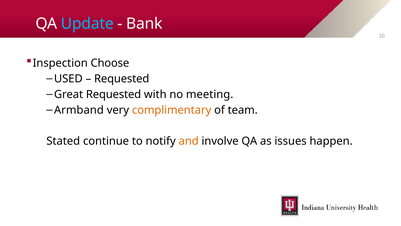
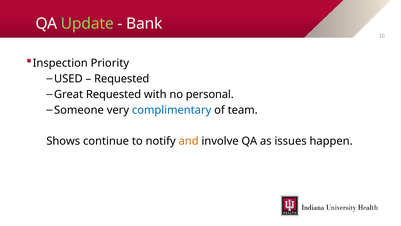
Update colour: light blue -> light green
Choose: Choose -> Priority
meeting: meeting -> personal
Armband: Armband -> Someone
complimentary colour: orange -> blue
Stated: Stated -> Shows
